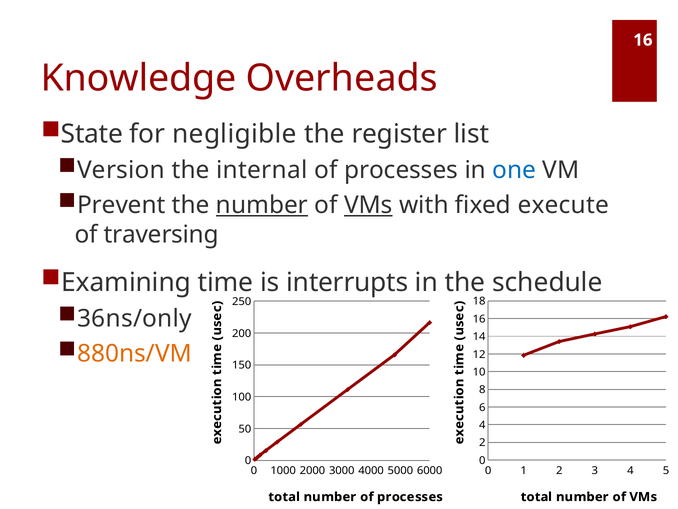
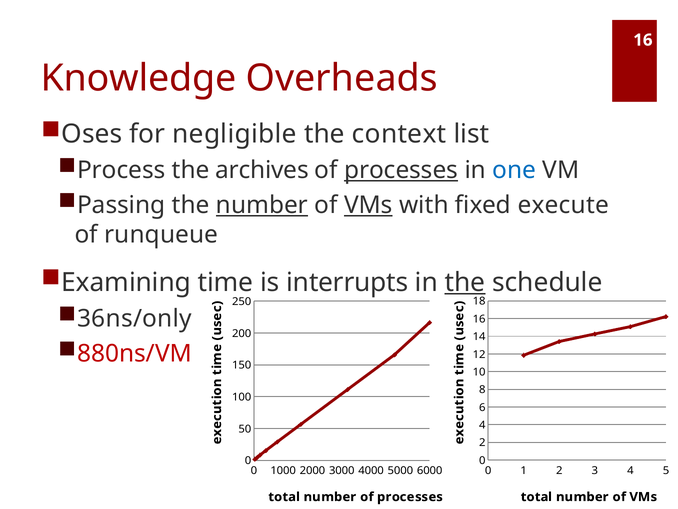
State: State -> Oses
register: register -> context
Version: Version -> Process
internal: internal -> archives
processes at (401, 170) underline: none -> present
Prevent: Prevent -> Passing
traversing: traversing -> runqueue
the at (465, 282) underline: none -> present
880ns/VM colour: orange -> red
